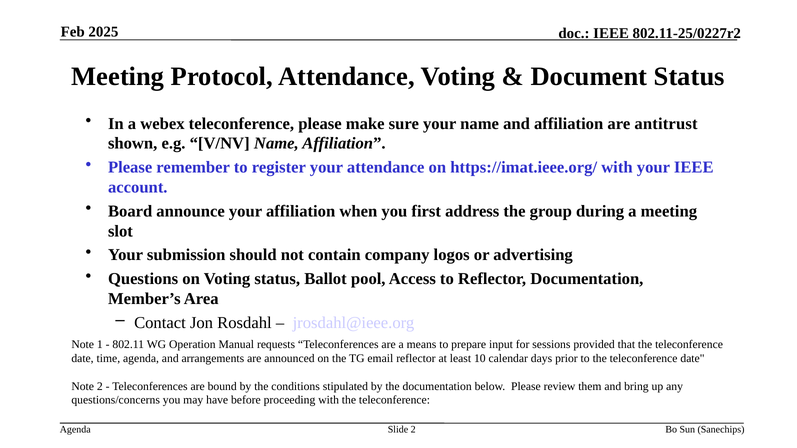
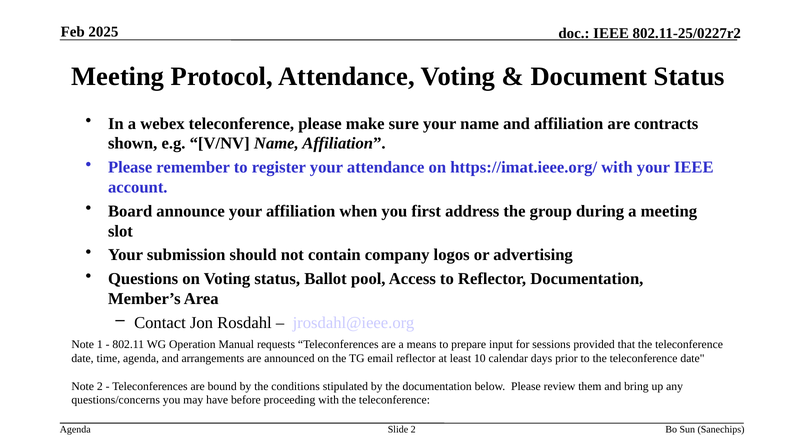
antitrust: antitrust -> contracts
